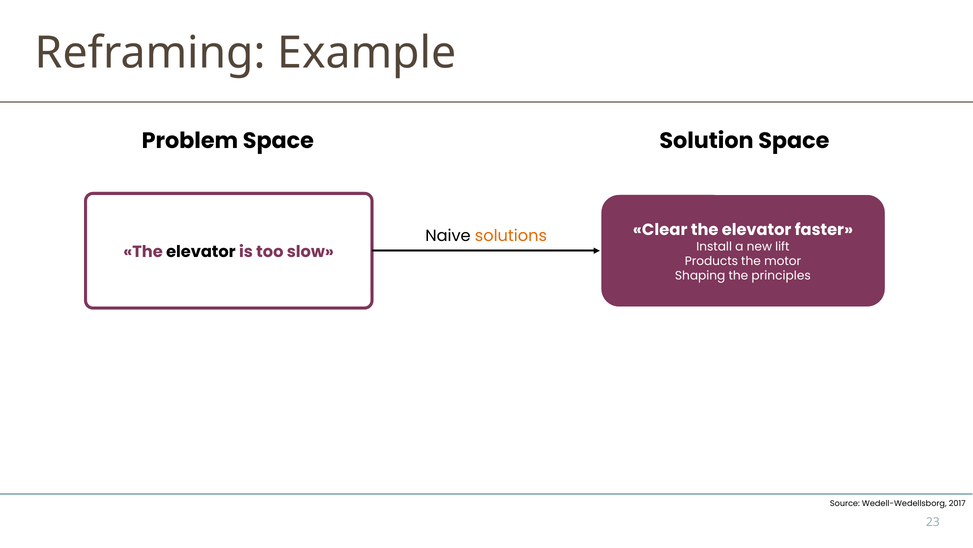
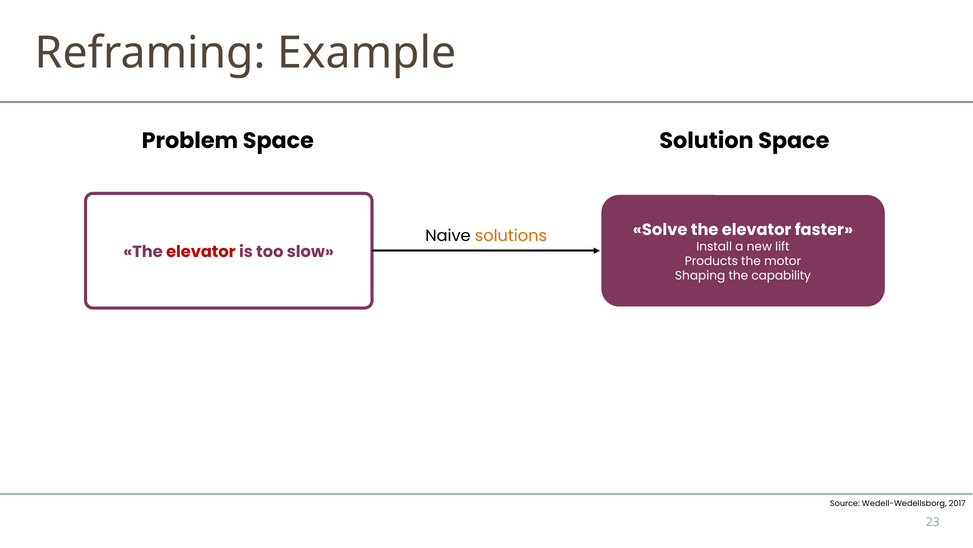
Clear: Clear -> Solve
elevator at (201, 251) colour: black -> red
principles: principles -> capability
